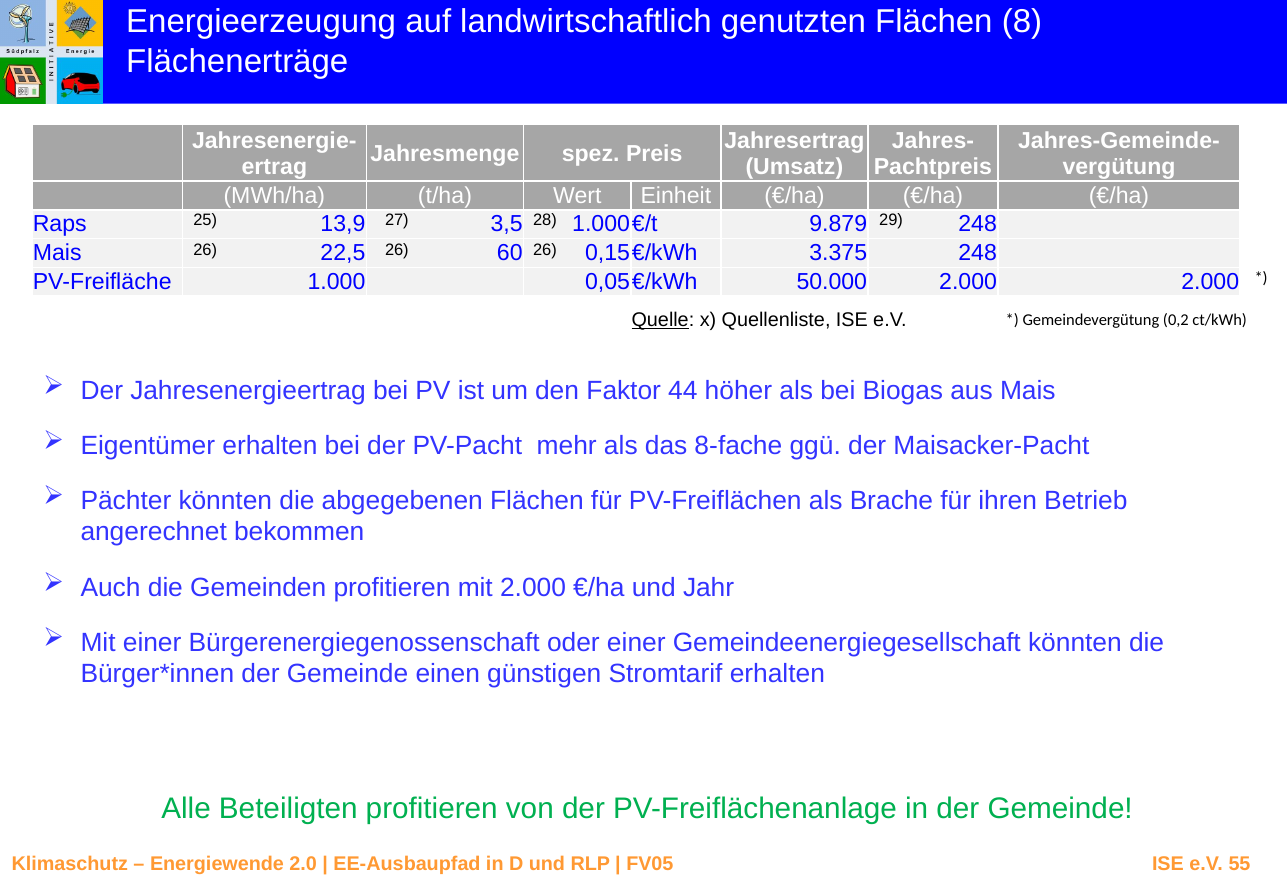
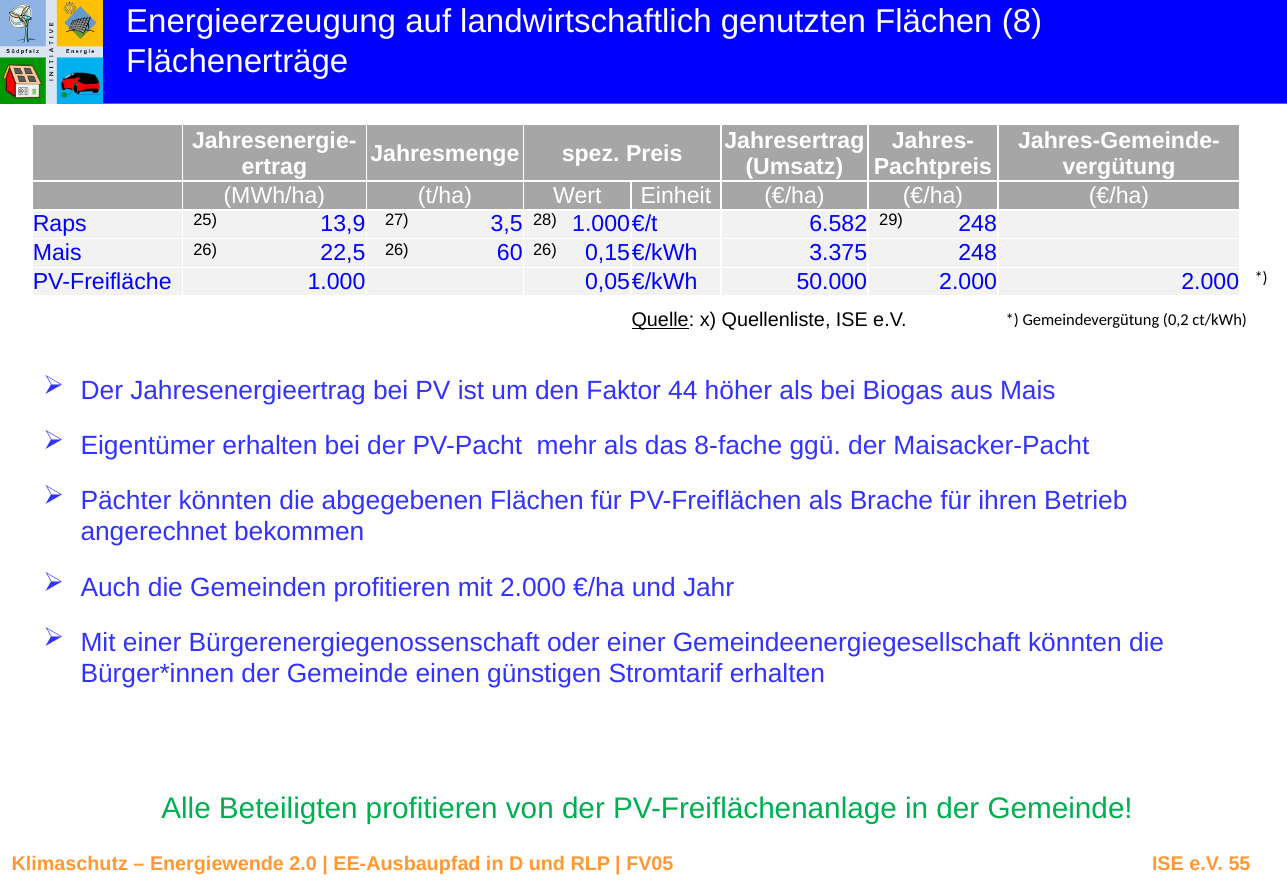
9.879: 9.879 -> 6.582
